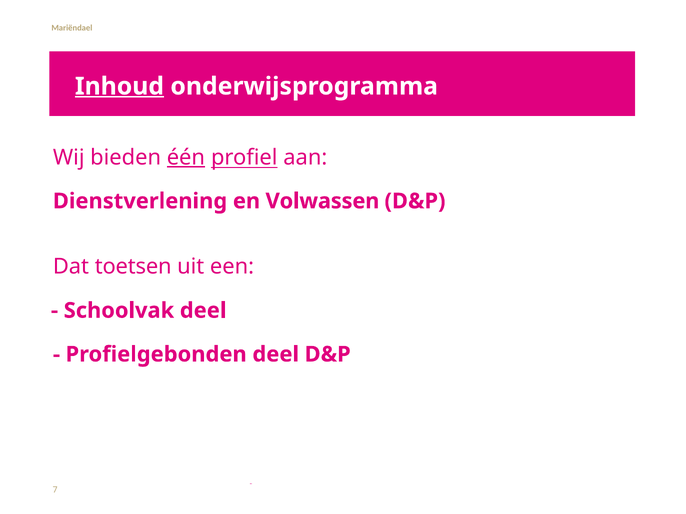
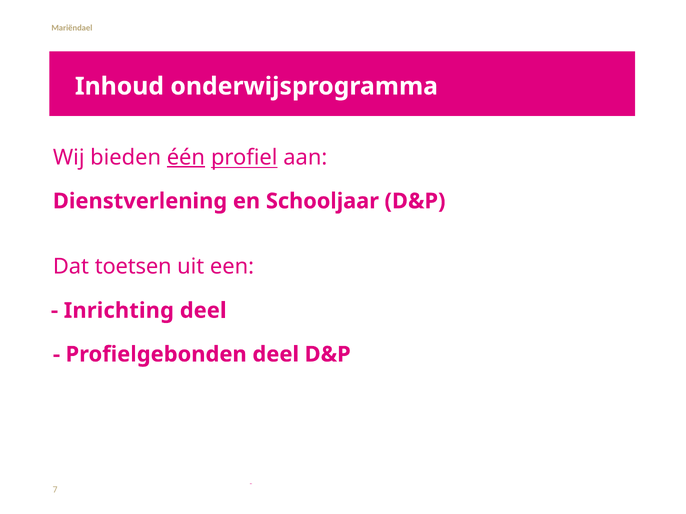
Inhoud underline: present -> none
Volwassen: Volwassen -> Schooljaar
Schoolvak: Schoolvak -> Inrichting
